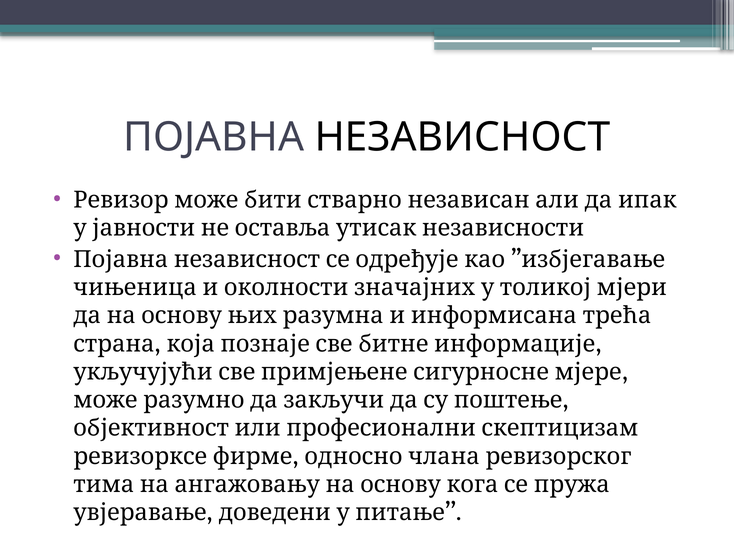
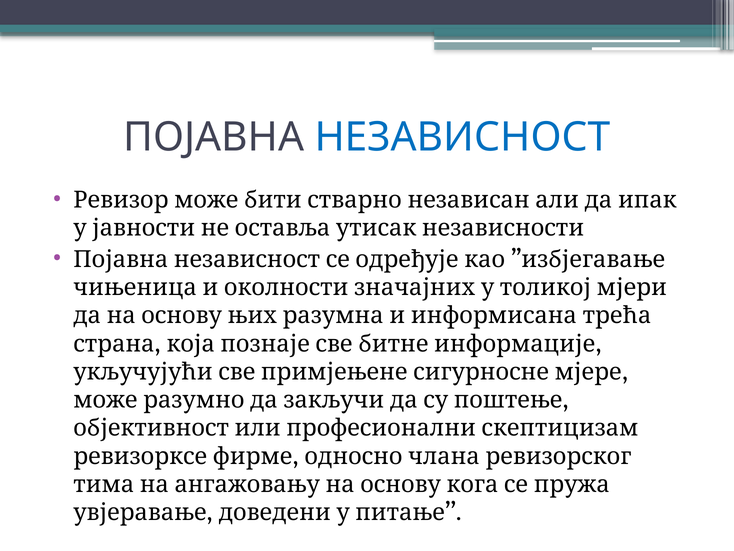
НЕЗАВИСНОСТ colour: black -> blue
